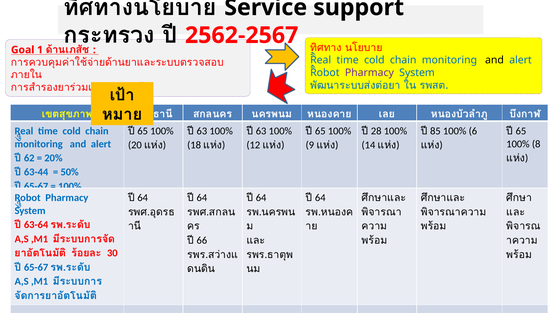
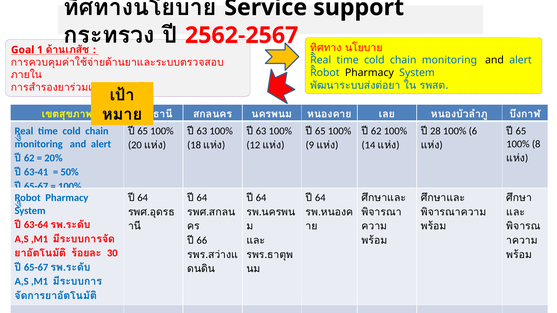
Pharmacy at (369, 73) colour: purple -> black
28 at (376, 131): 28 -> 62
85: 85 -> 28
63-44: 63-44 -> 63-41
